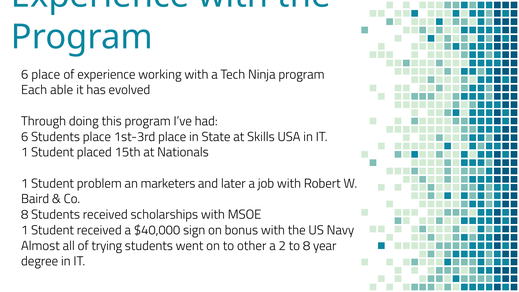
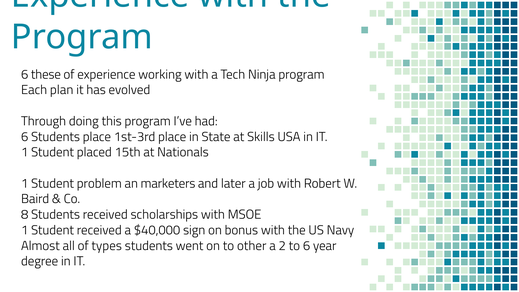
6 place: place -> these
able: able -> plan
trying: trying -> types
to 8: 8 -> 6
